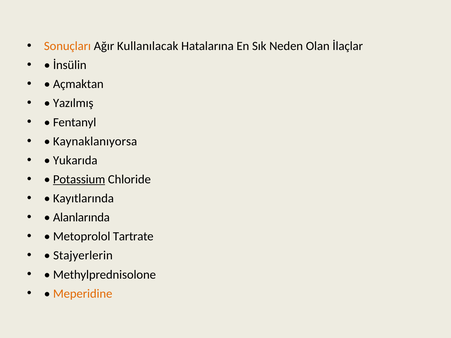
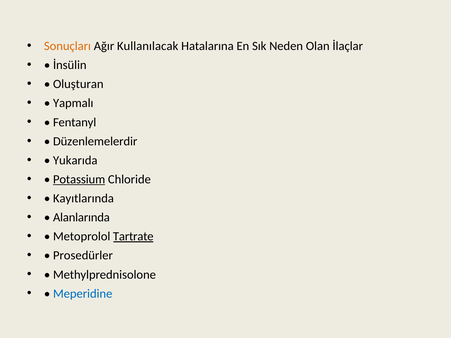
Açmaktan: Açmaktan -> Oluşturan
Yazılmış: Yazılmış -> Yapmalı
Kaynaklanıyorsa: Kaynaklanıyorsa -> Düzenlemelerdir
Tartrate underline: none -> present
Stajyerlerin: Stajyerlerin -> Prosedürler
Meperidine colour: orange -> blue
